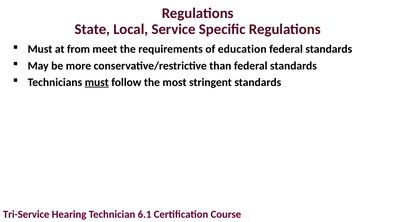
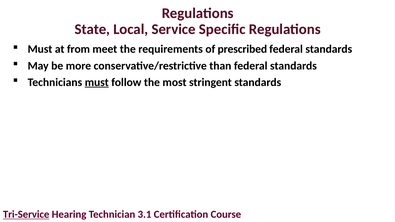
education: education -> prescribed
Tri-Service underline: none -> present
6.1: 6.1 -> 3.1
